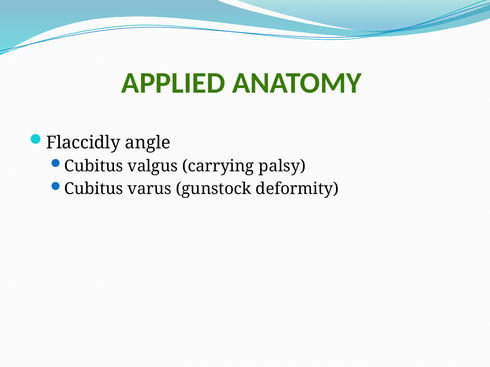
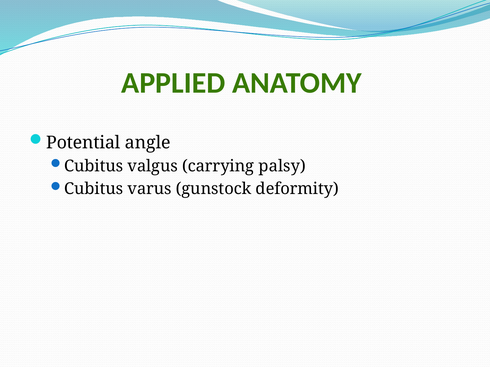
Flaccidly: Flaccidly -> Potential
